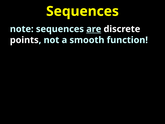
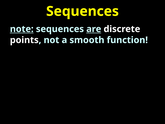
note underline: none -> present
